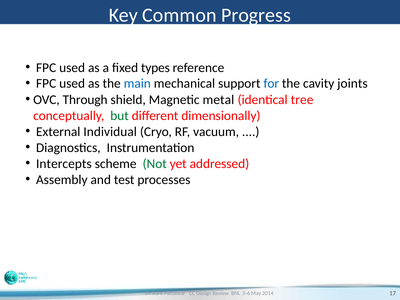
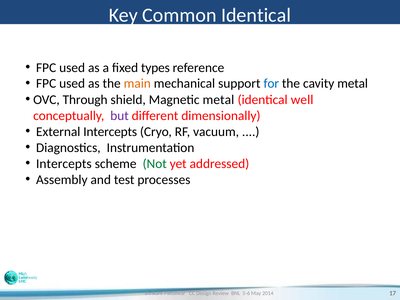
Common Progress: Progress -> Identical
main colour: blue -> orange
cavity joints: joints -> metal
tree: tree -> well
but colour: green -> purple
External Individual: Individual -> Intercepts
